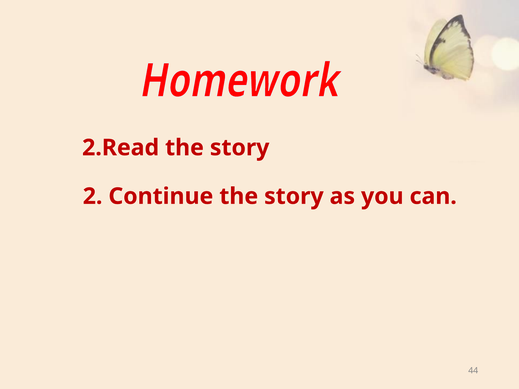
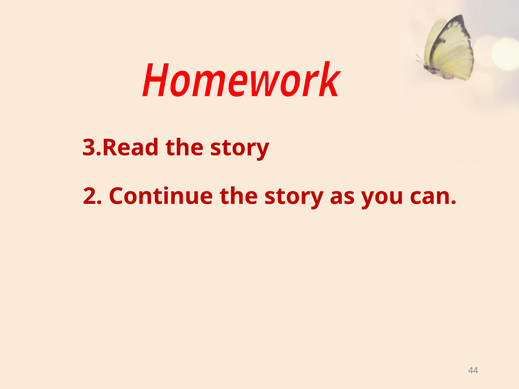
2.Read: 2.Read -> 3.Read
